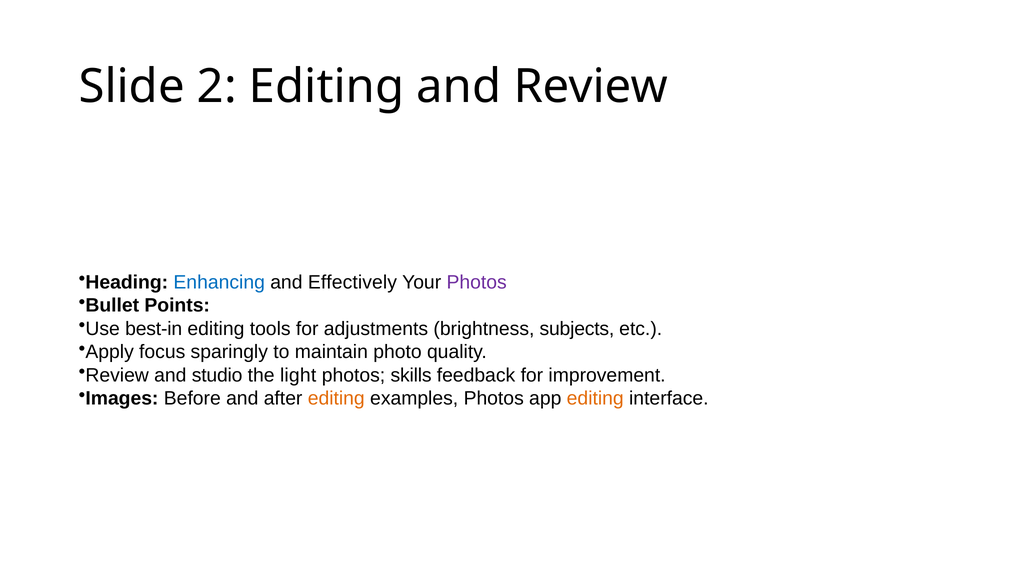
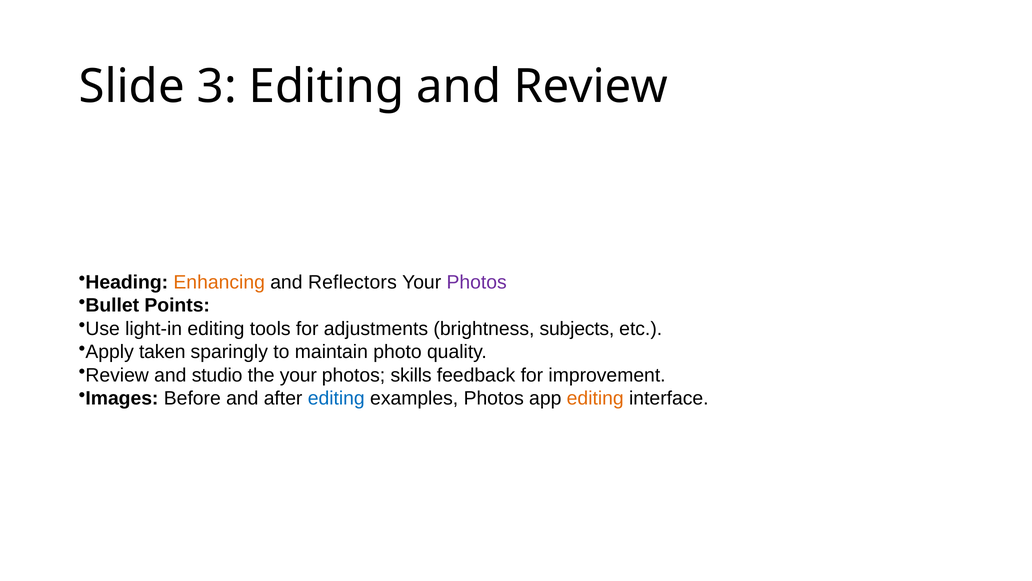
2: 2 -> 3
Enhancing colour: blue -> orange
Effectively: Effectively -> Reflectors
best-in: best-in -> light-in
focus: focus -> taken
the light: light -> your
editing at (336, 398) colour: orange -> blue
